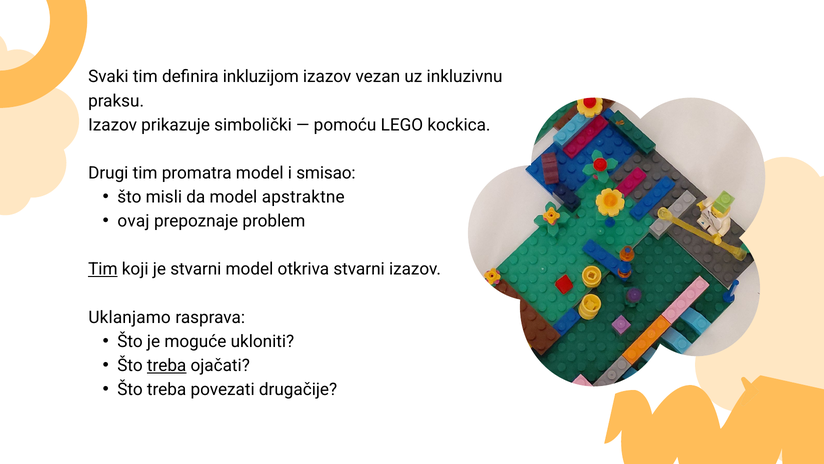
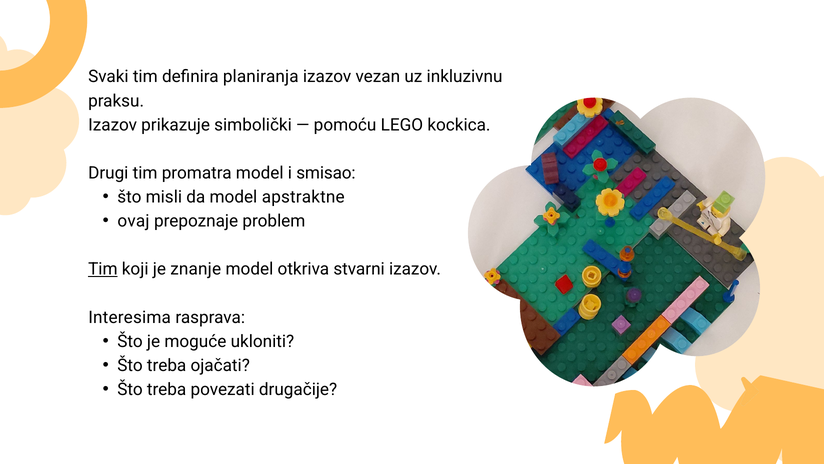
inkluzijom: inkluzijom -> planiranja
je stvarni: stvarni -> znanje
Uklanjamo: Uklanjamo -> Interesima
treba at (167, 365) underline: present -> none
